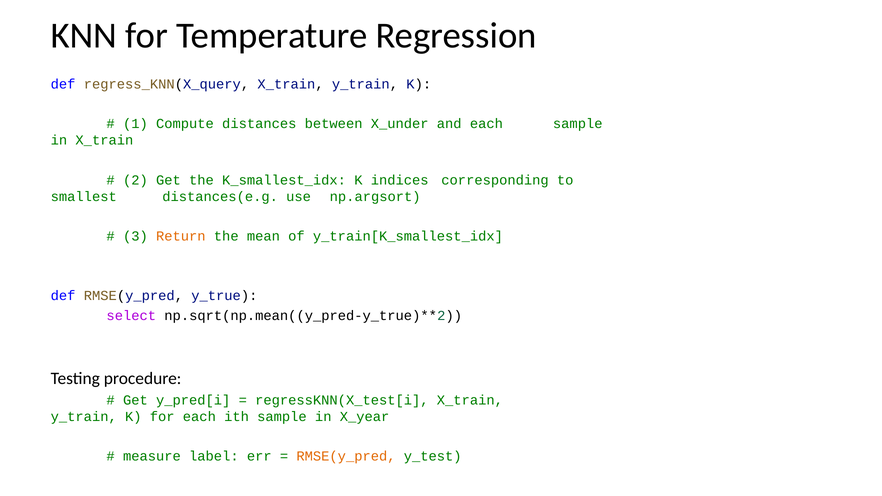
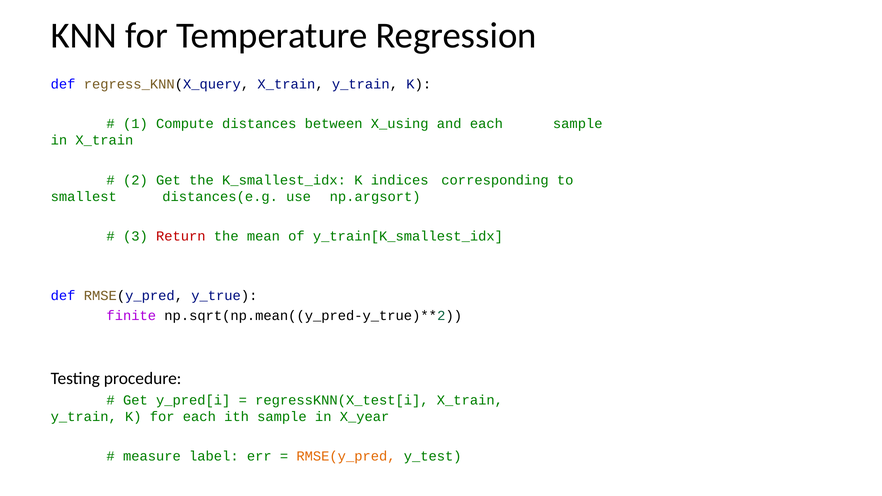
X_under: X_under -> X_using
Return colour: orange -> red
select: select -> finite
